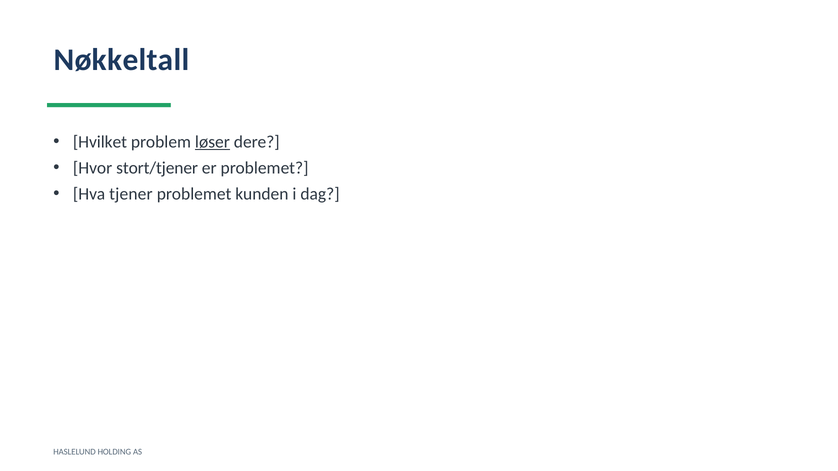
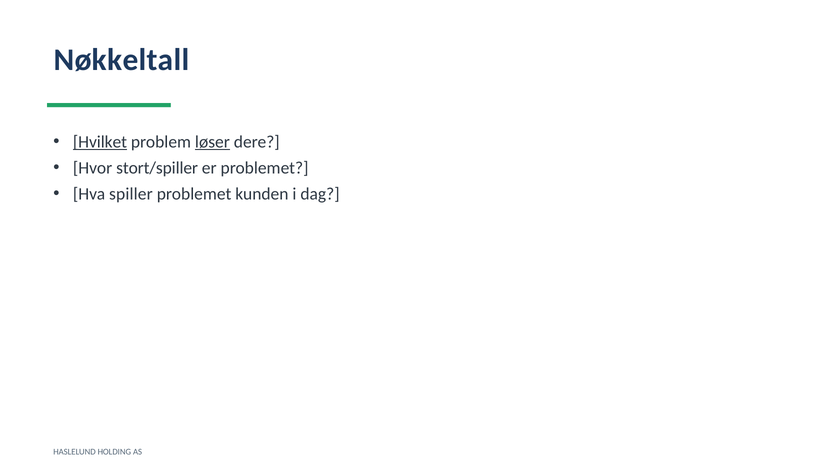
Hvilket underline: none -> present
stort/tjener: stort/tjener -> stort/spiller
tjener: tjener -> spiller
